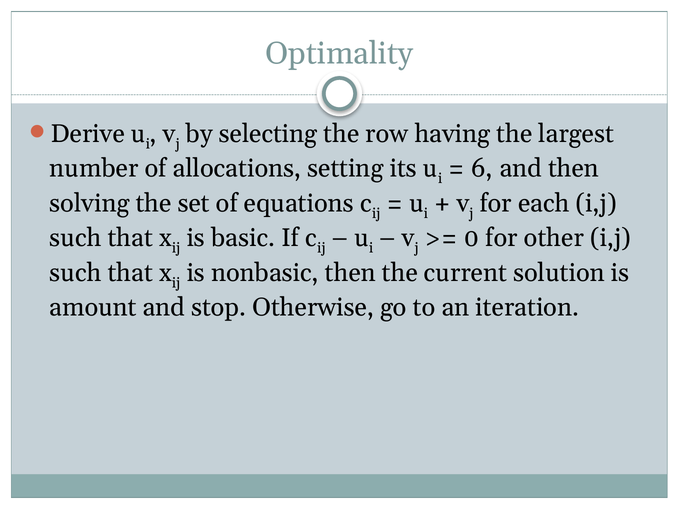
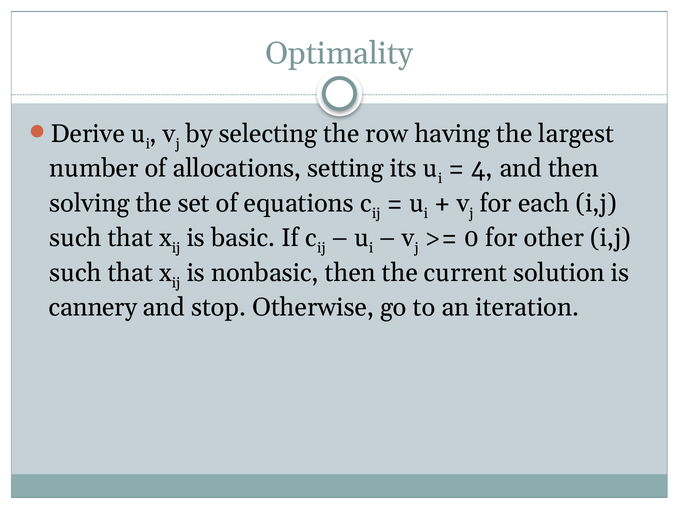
6: 6 -> 4
amount: amount -> cannery
